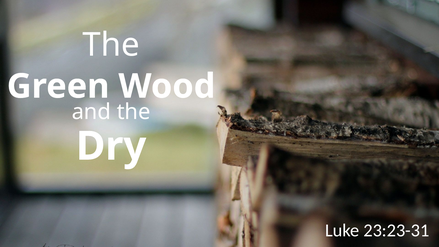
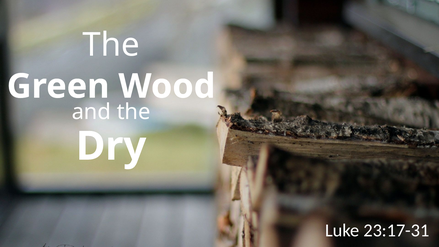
23:23-31: 23:23-31 -> 23:17-31
